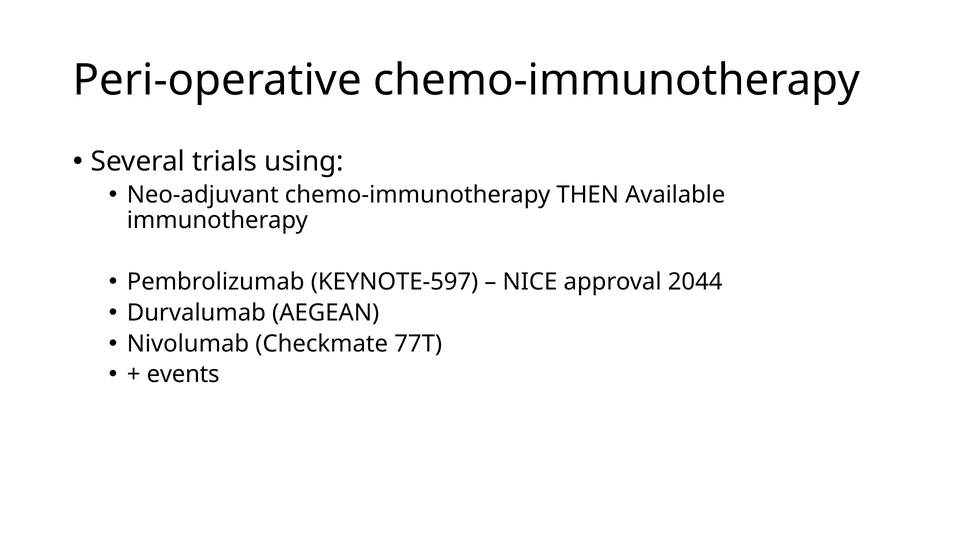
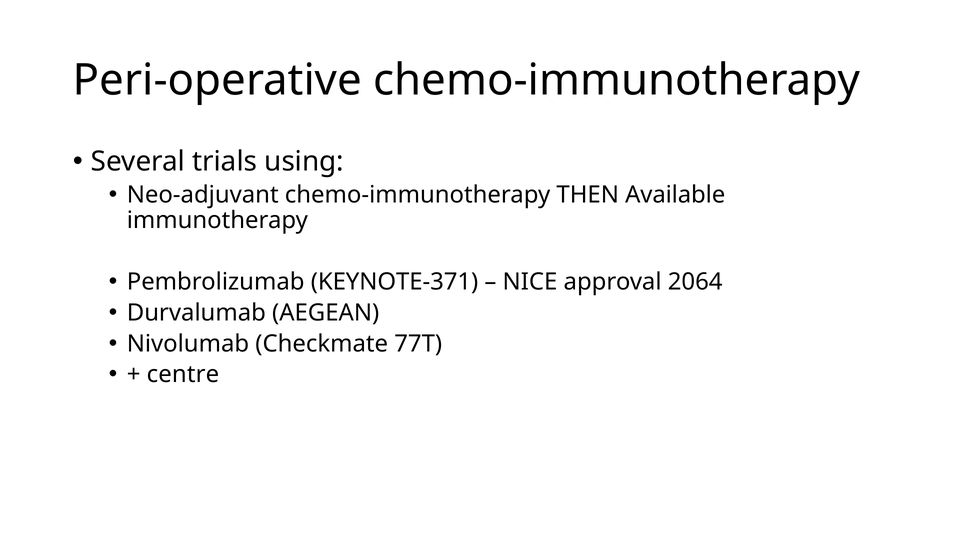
KEYNOTE-597: KEYNOTE-597 -> KEYNOTE-371
2044: 2044 -> 2064
events: events -> centre
